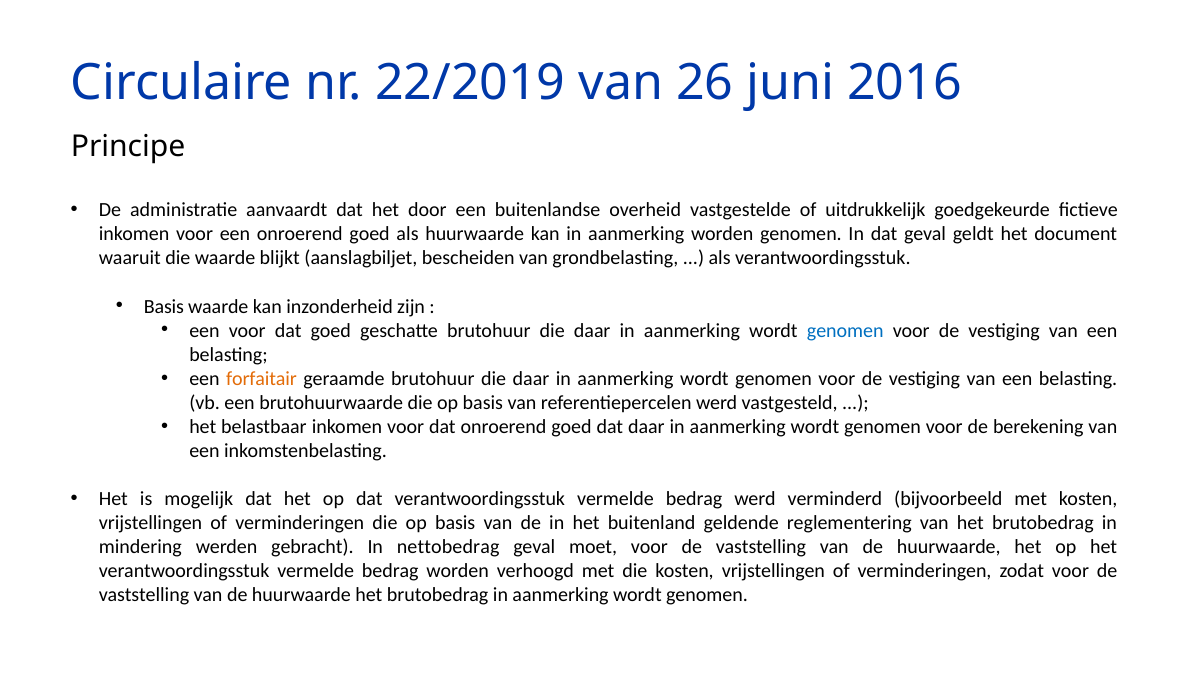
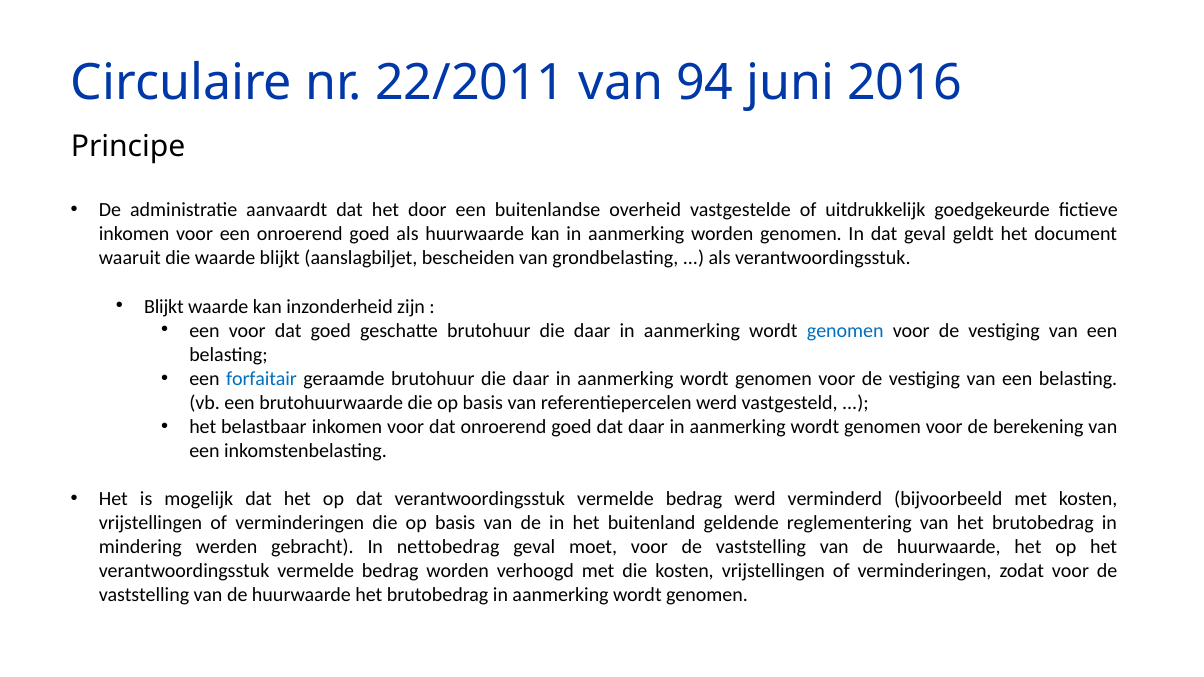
22/2019: 22/2019 -> 22/2011
26: 26 -> 94
Basis at (164, 307): Basis -> Blijkt
forfaitair colour: orange -> blue
